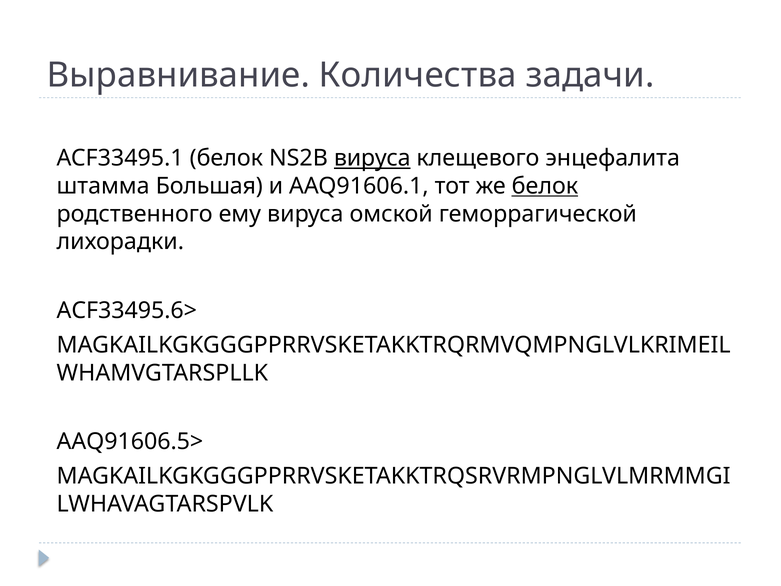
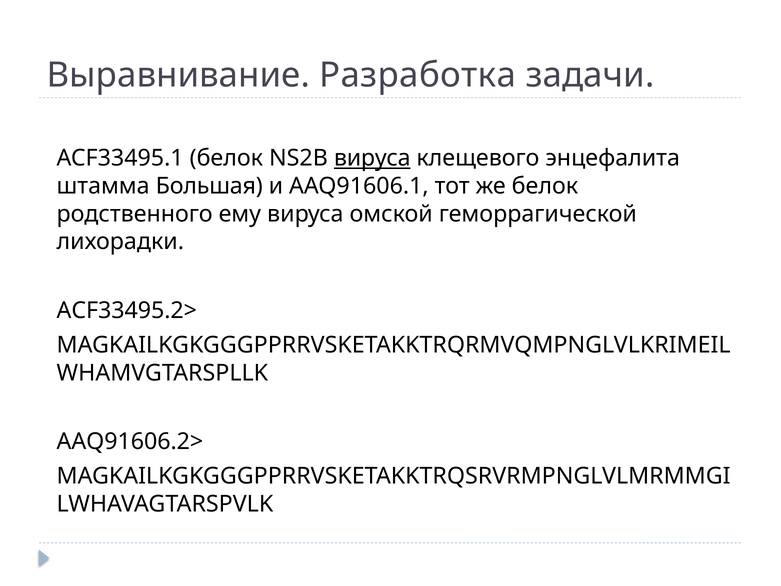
Количества: Количества -> Разработка
белок at (545, 186) underline: present -> none
ACF33495.6>: ACF33495.6> -> ACF33495.2>
AAQ91606.5>: AAQ91606.5> -> AAQ91606.2>
